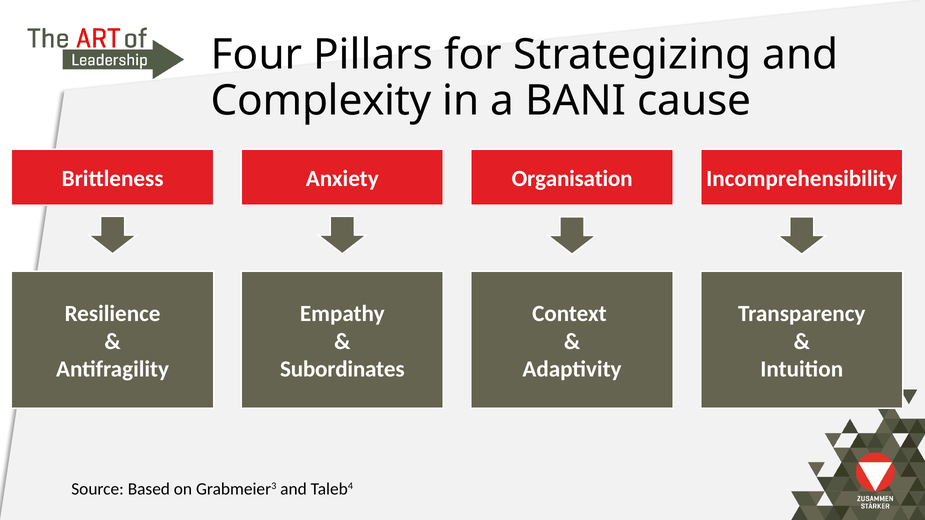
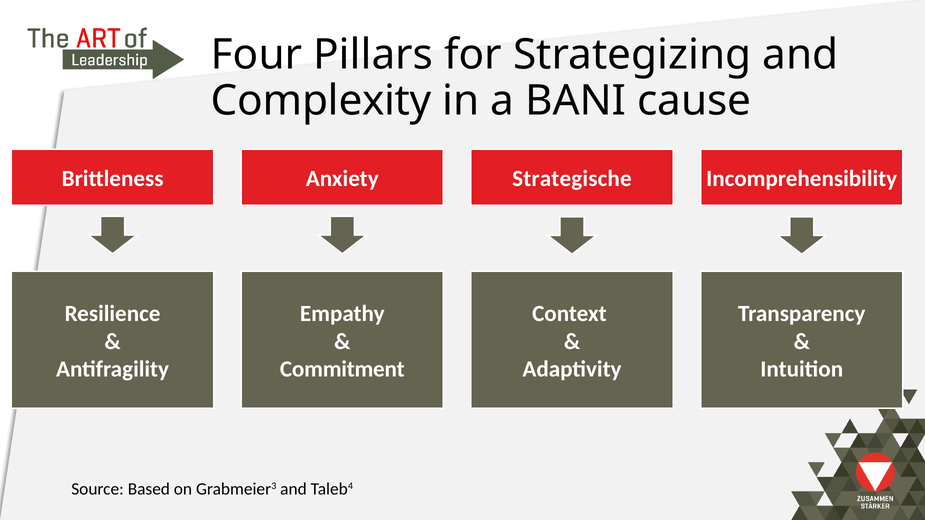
Organisation: Organisation -> Strategische
Subordinates: Subordinates -> Commitment
